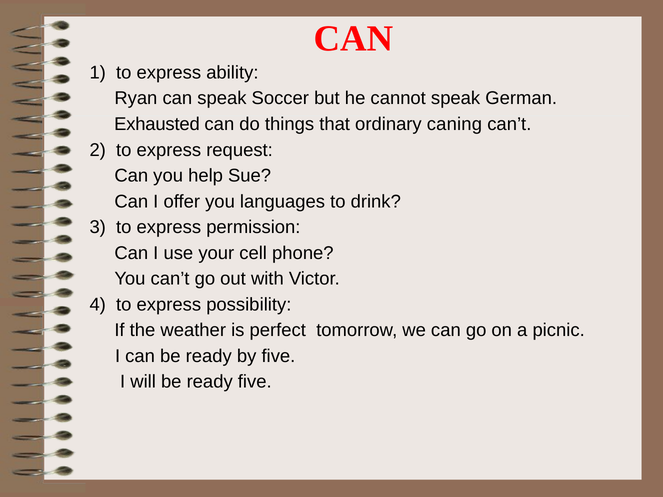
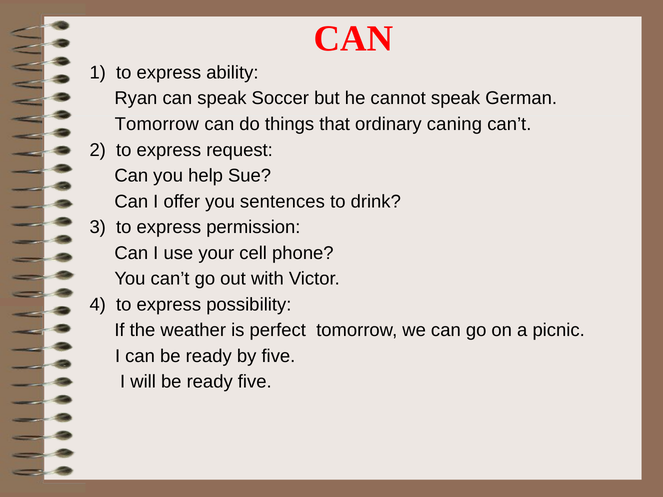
Exhausted at (157, 124): Exhausted -> Tomorrow
languages: languages -> sentences
